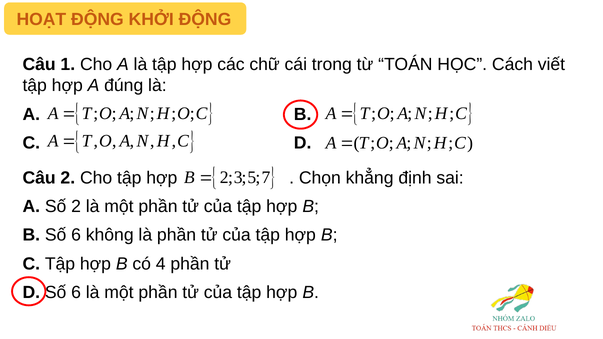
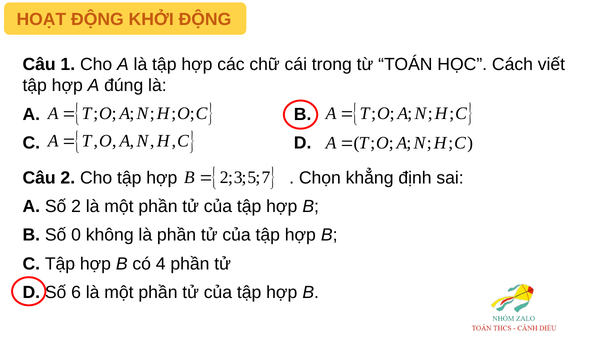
B Số 6: 6 -> 0
